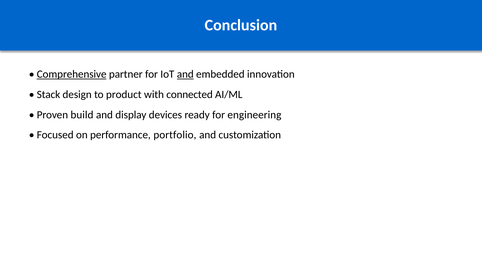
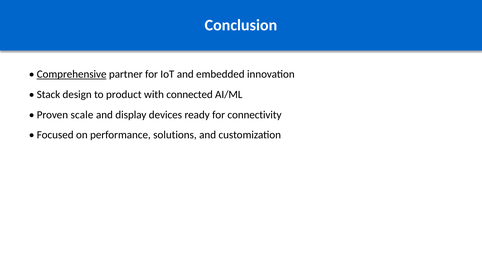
and at (185, 74) underline: present -> none
build: build -> scale
engineering: engineering -> connectivity
portfolio: portfolio -> solutions
